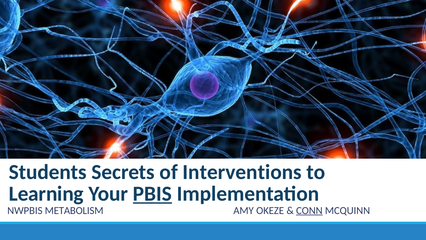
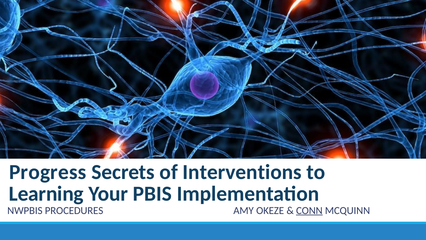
Students: Students -> Progress
PBIS underline: present -> none
METABOLISM: METABOLISM -> PROCEDURES
